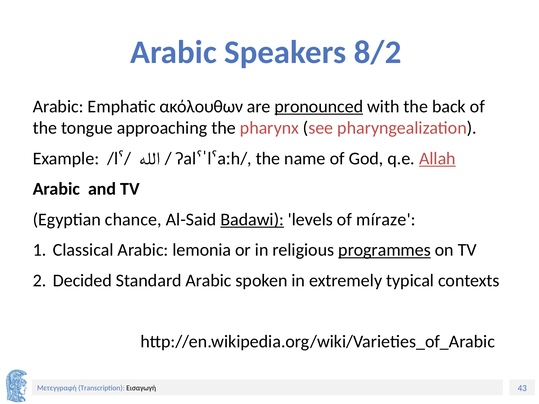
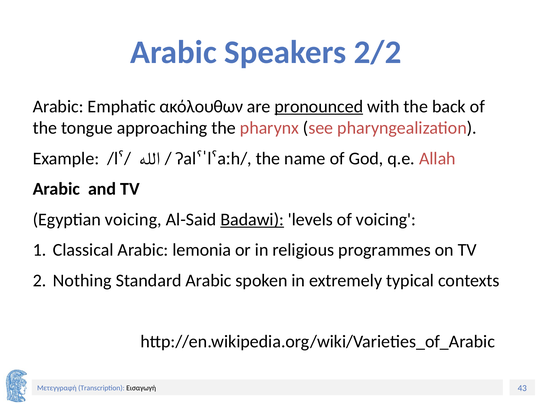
8/2: 8/2 -> 2/2
Allah underline: present -> none
Egyptian chance: chance -> voicing
of míraze: míraze -> voicing
programmes underline: present -> none
Decided: Decided -> Nothing
